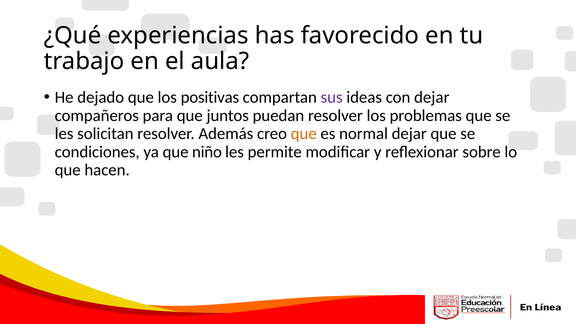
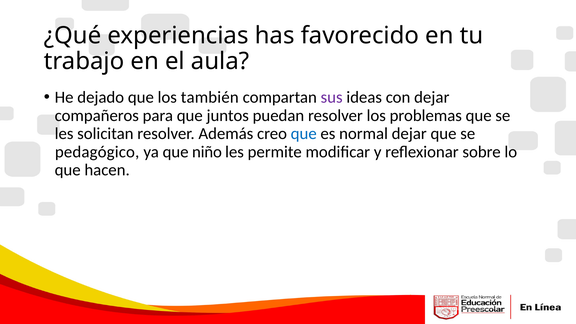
positivas: positivas -> también
que at (304, 134) colour: orange -> blue
condiciones: condiciones -> pedagógico
